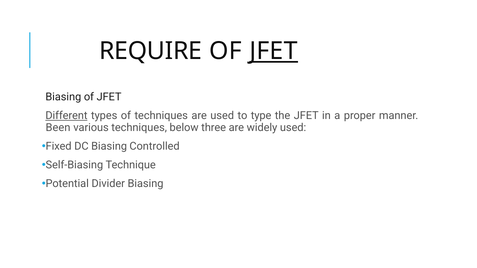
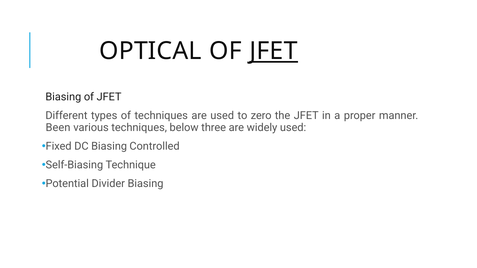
REQUIRE: REQUIRE -> OPTICAL
Different underline: present -> none
type: type -> zero
